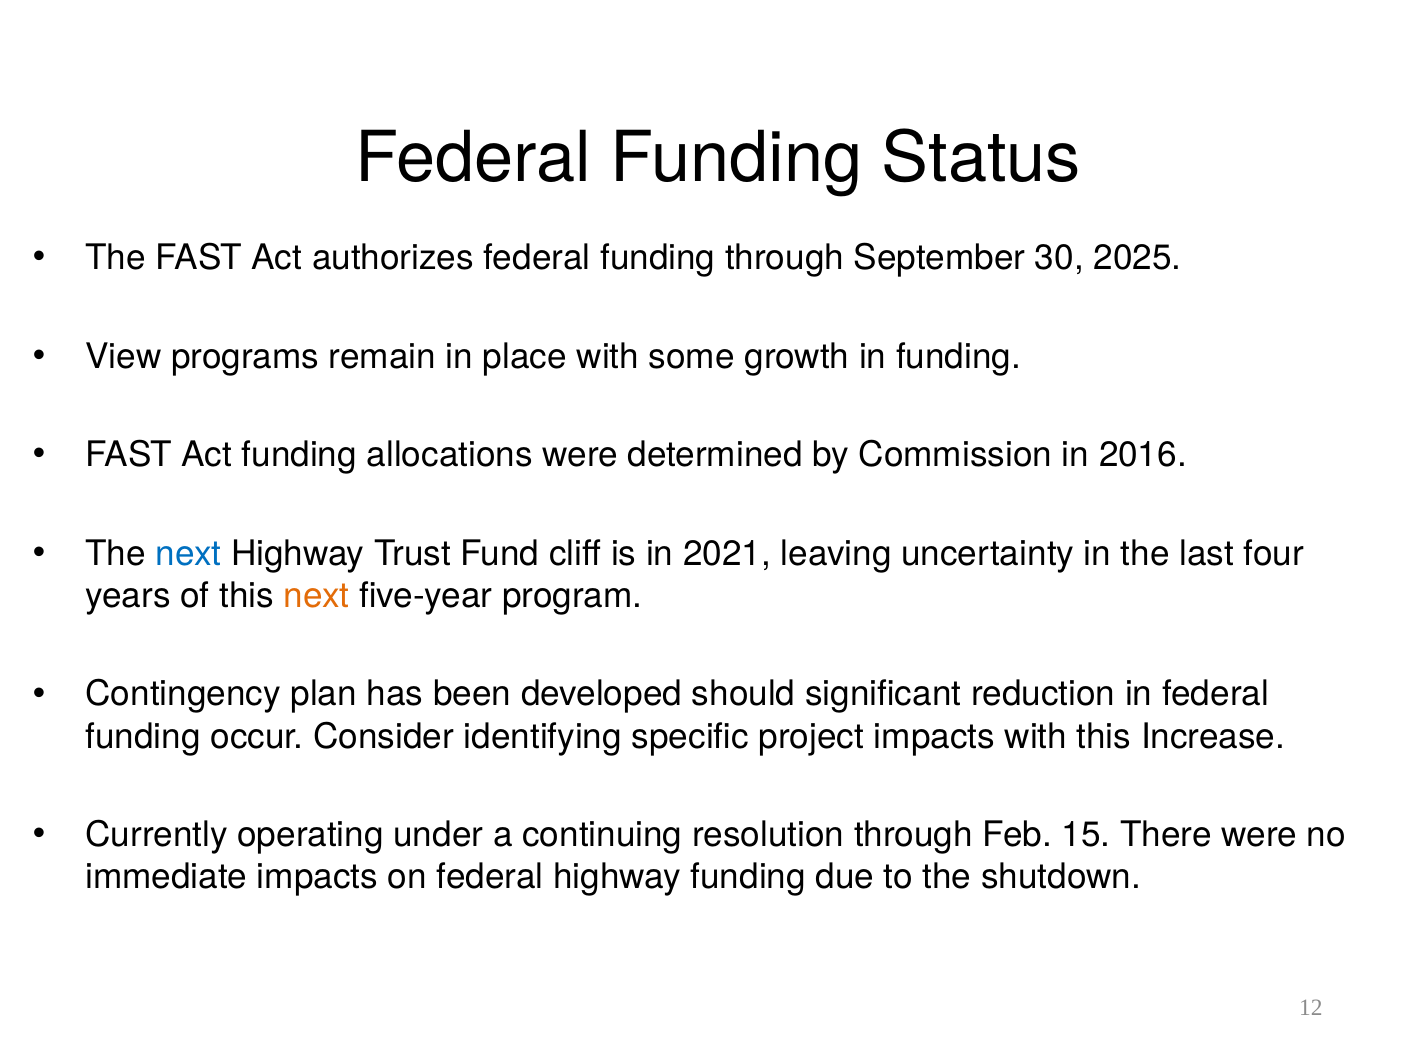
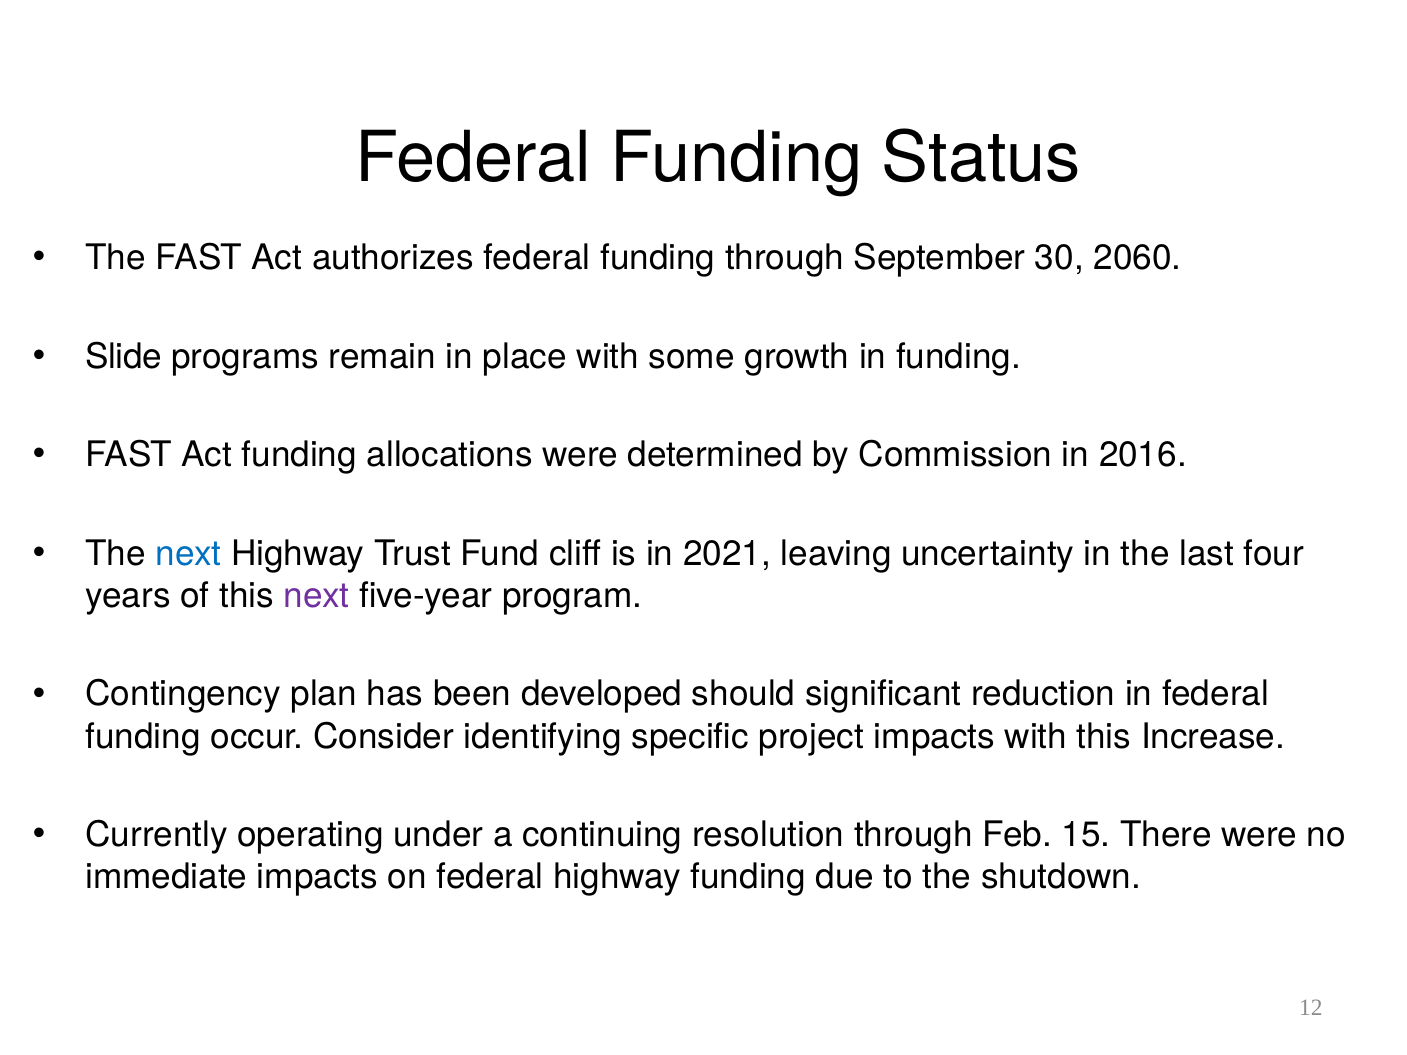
2025: 2025 -> 2060
View: View -> Slide
next at (317, 596) colour: orange -> purple
